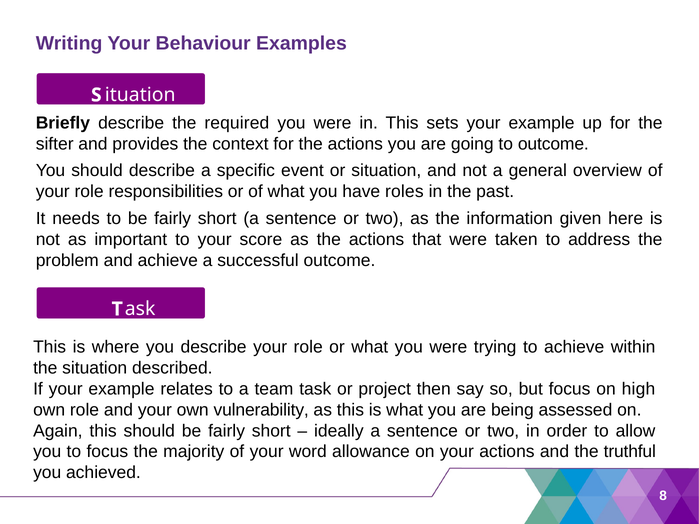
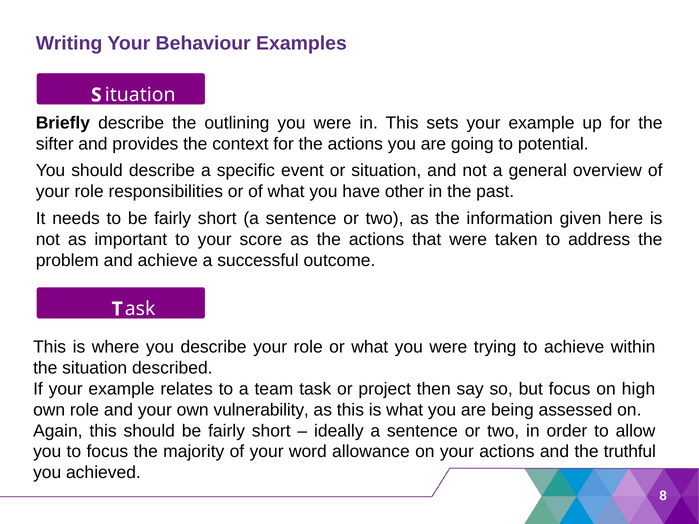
required: required -> outlining
to outcome: outcome -> potential
roles: roles -> other
